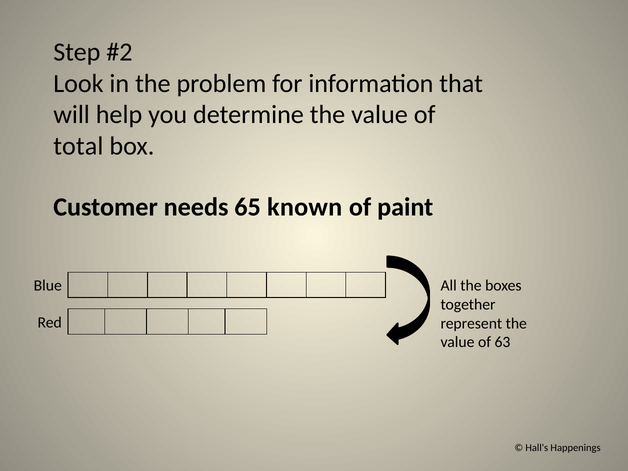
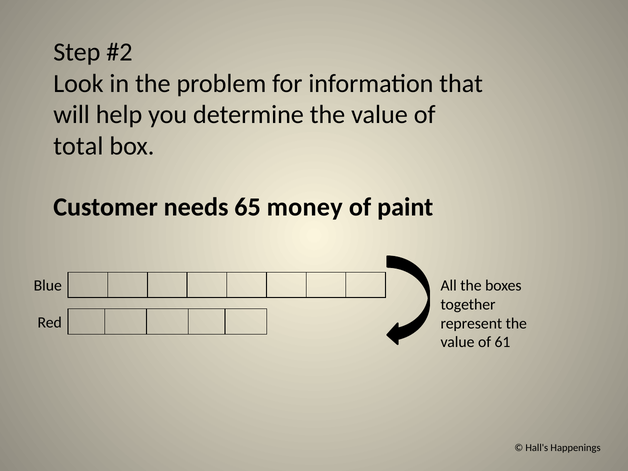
known: known -> money
63: 63 -> 61
